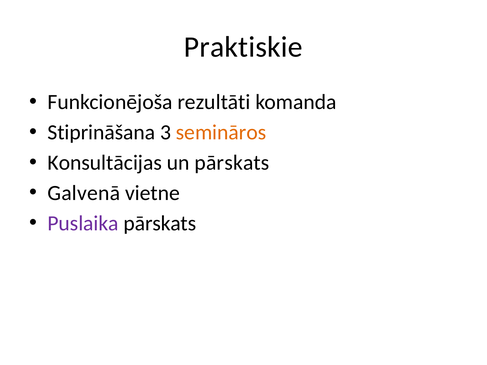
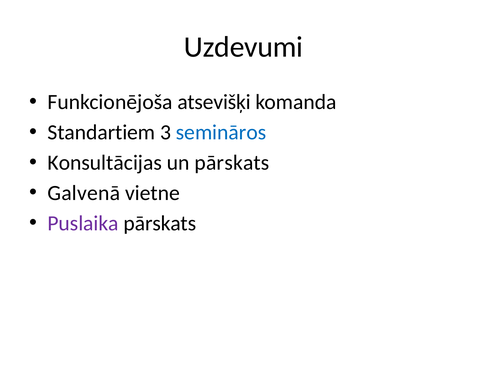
Praktiskie: Praktiskie -> Uzdevumi
rezultāti: rezultāti -> atsevišķi
Stiprināšana: Stiprināšana -> Standartiem
semināros colour: orange -> blue
